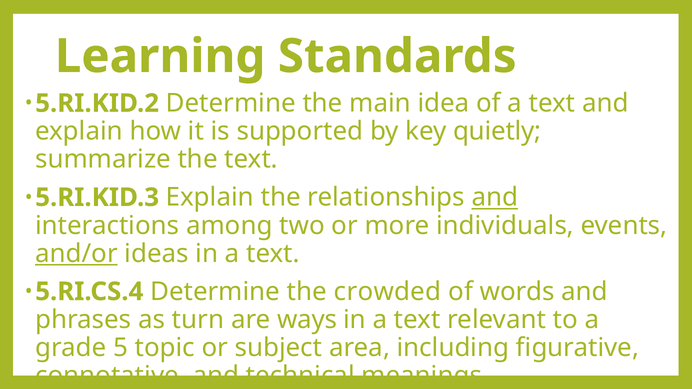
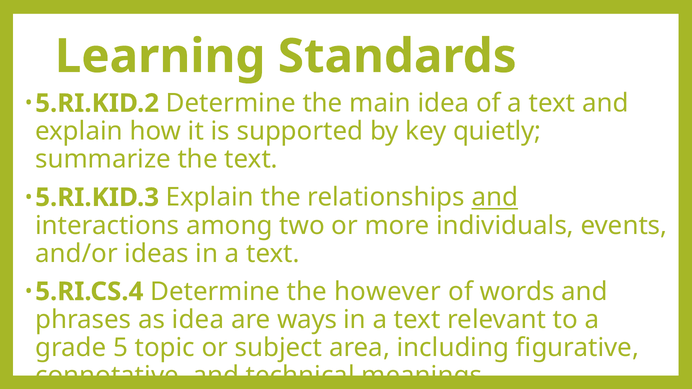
and/or underline: present -> none
crowded: crowded -> however
as turn: turn -> idea
